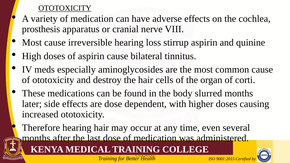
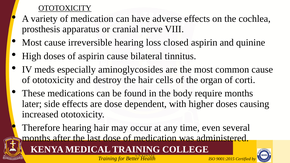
stirrup: stirrup -> closed
slurred: slurred -> require
